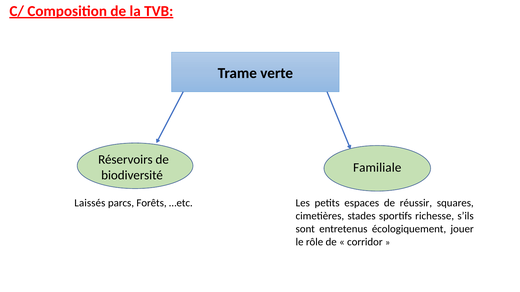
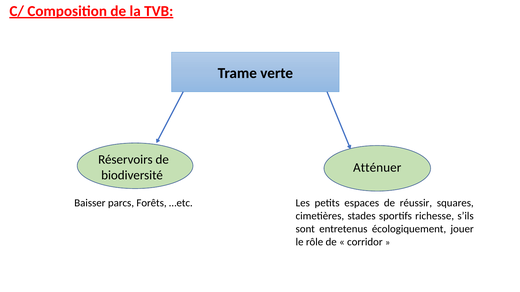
Familiale: Familiale -> Atténuer
Laissés: Laissés -> Baisser
